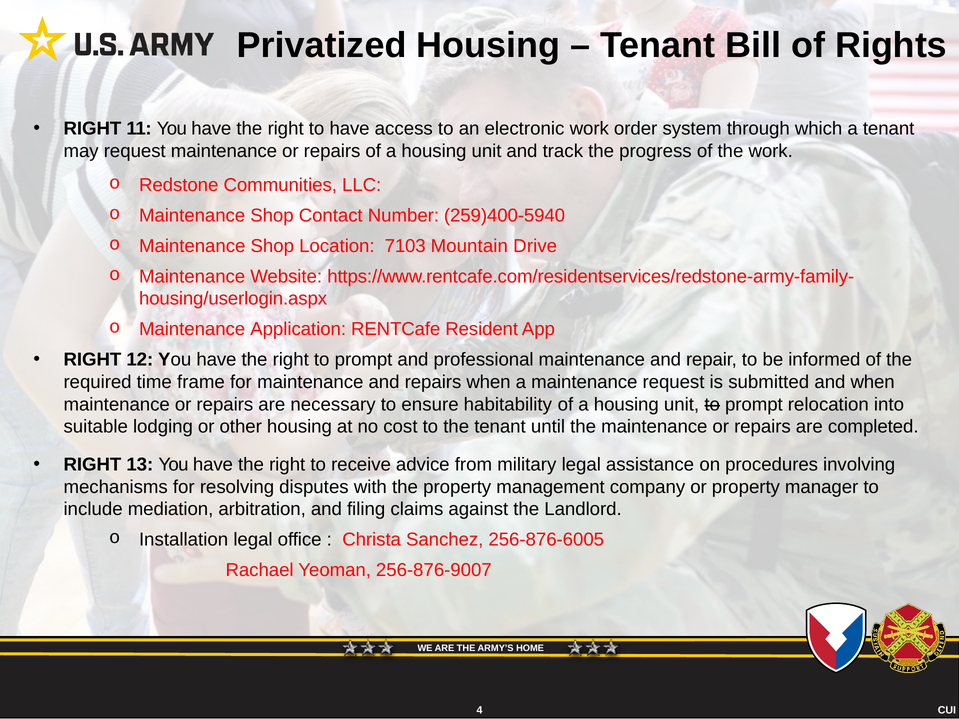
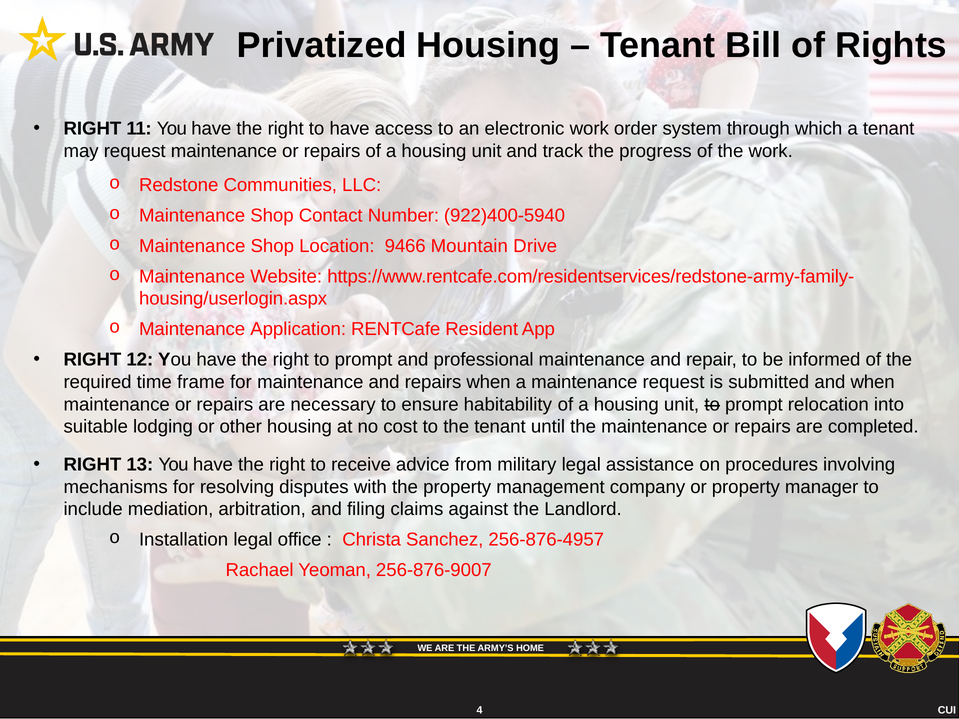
259)400-5940: 259)400-5940 -> 922)400-5940
7103: 7103 -> 9466
256-876-6005: 256-876-6005 -> 256-876-4957
